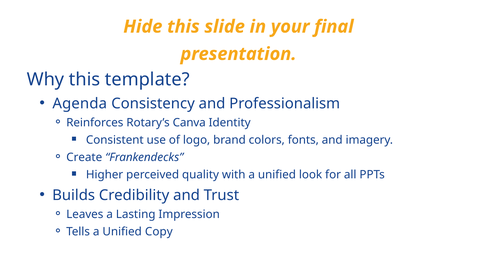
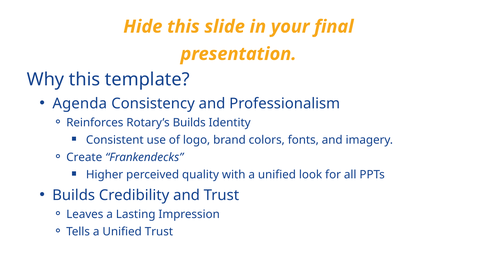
Rotary’s Canva: Canva -> Builds
Unified Copy: Copy -> Trust
